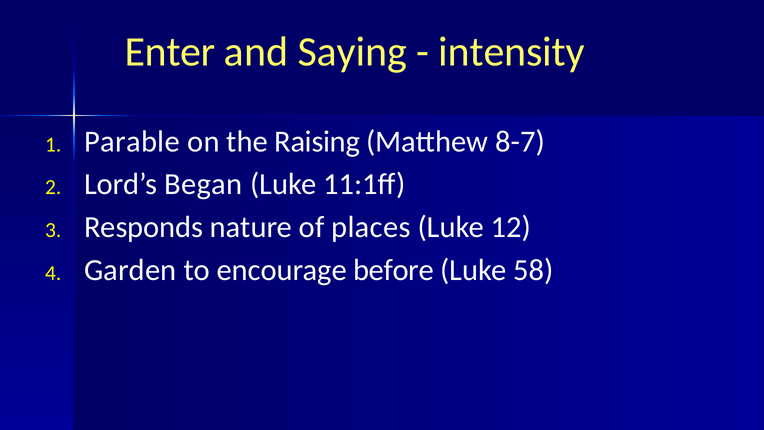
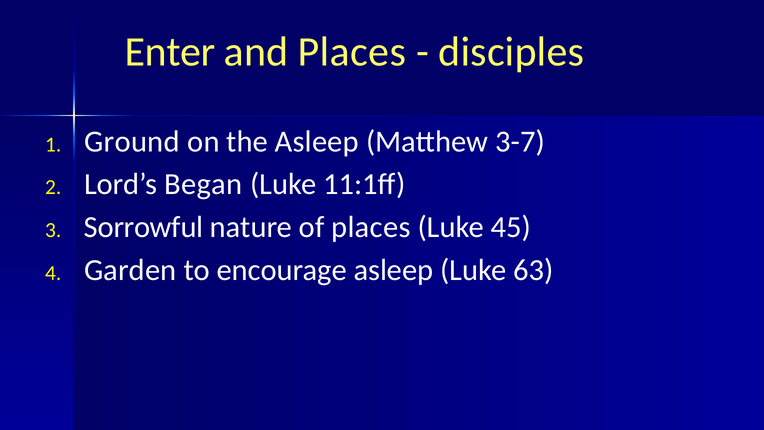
and Saying: Saying -> Places
intensity: intensity -> disciples
Parable: Parable -> Ground
the Raising: Raising -> Asleep
8-7: 8-7 -> 3-7
Responds: Responds -> Sorrowful
12: 12 -> 45
encourage before: before -> asleep
58: 58 -> 63
